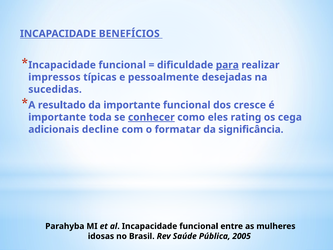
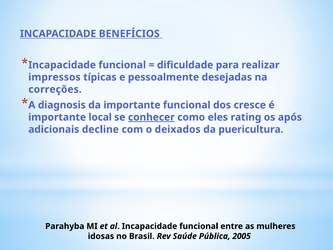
para underline: present -> none
sucedidas: sucedidas -> correções
resultado: resultado -> diagnosis
toda: toda -> local
cega: cega -> após
formatar: formatar -> deixados
significância: significância -> puericultura
